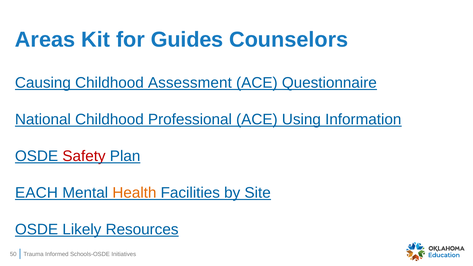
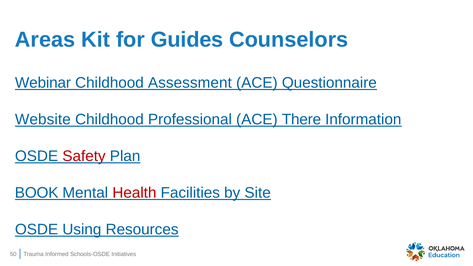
Causing: Causing -> Webinar
National: National -> Website
Using: Using -> There
EACH: EACH -> BOOK
Health colour: orange -> red
Likely: Likely -> Using
